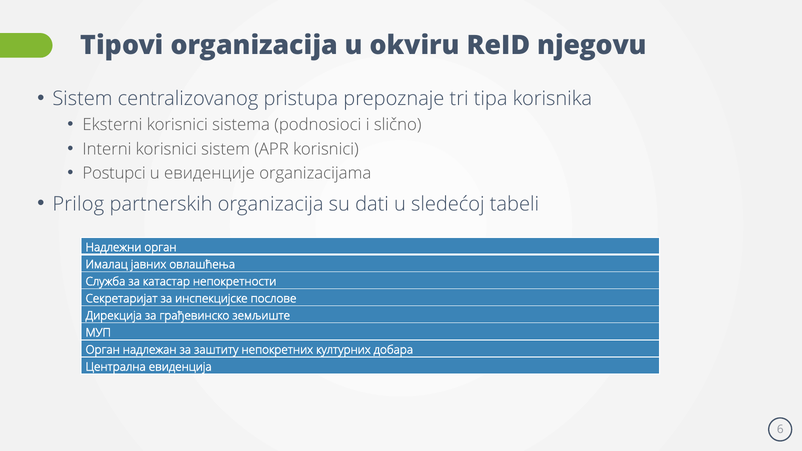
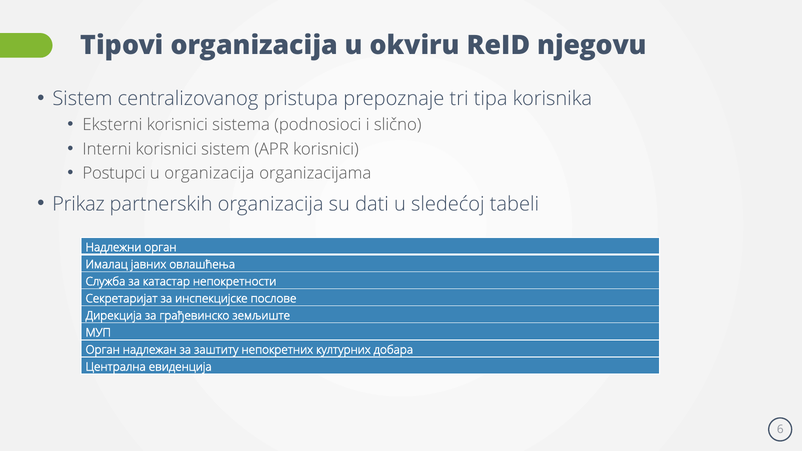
u евиденције: евиденције -> organizacija
Prilog: Prilog -> Prikaz
